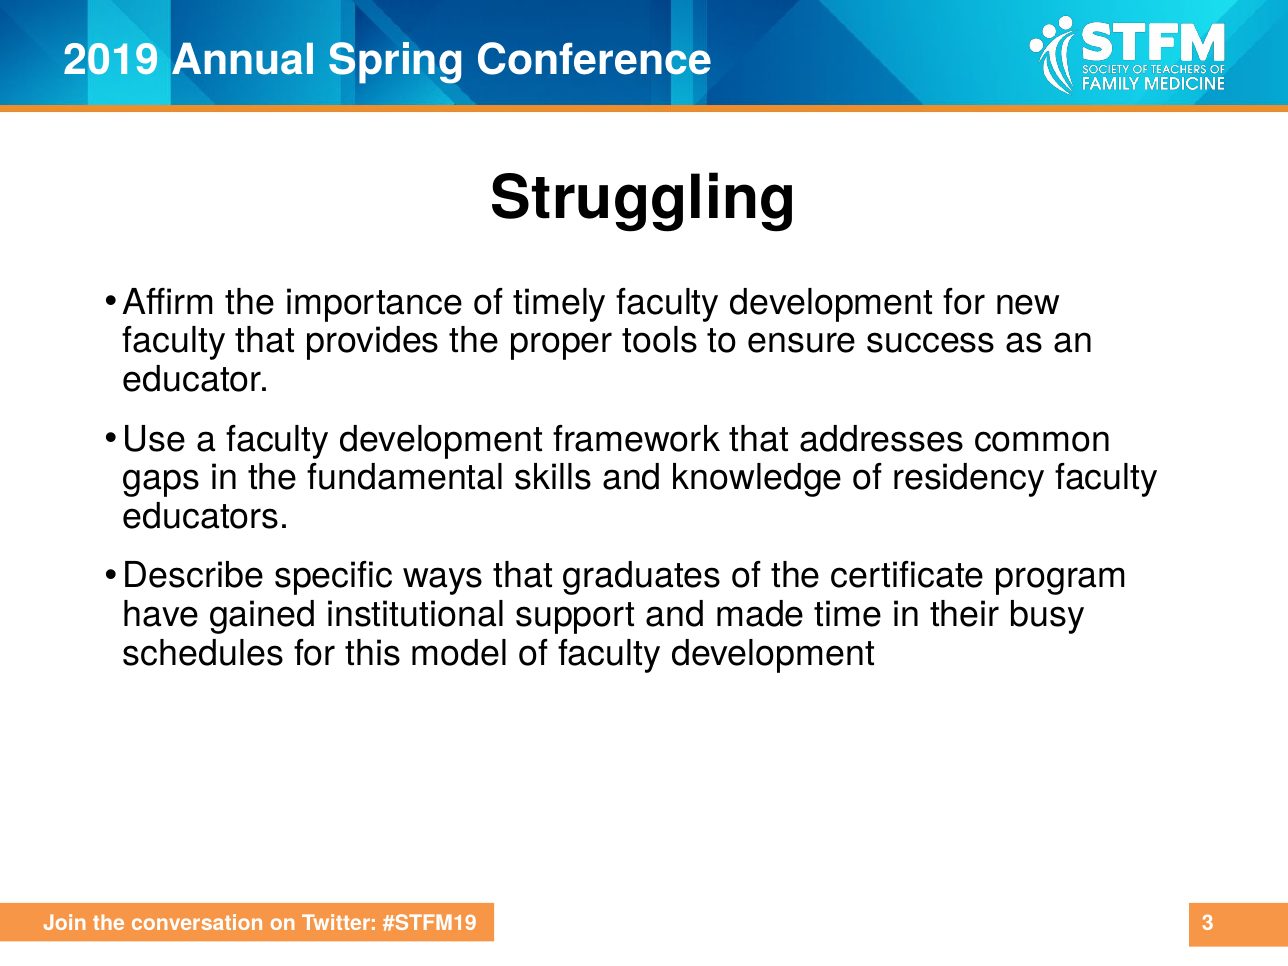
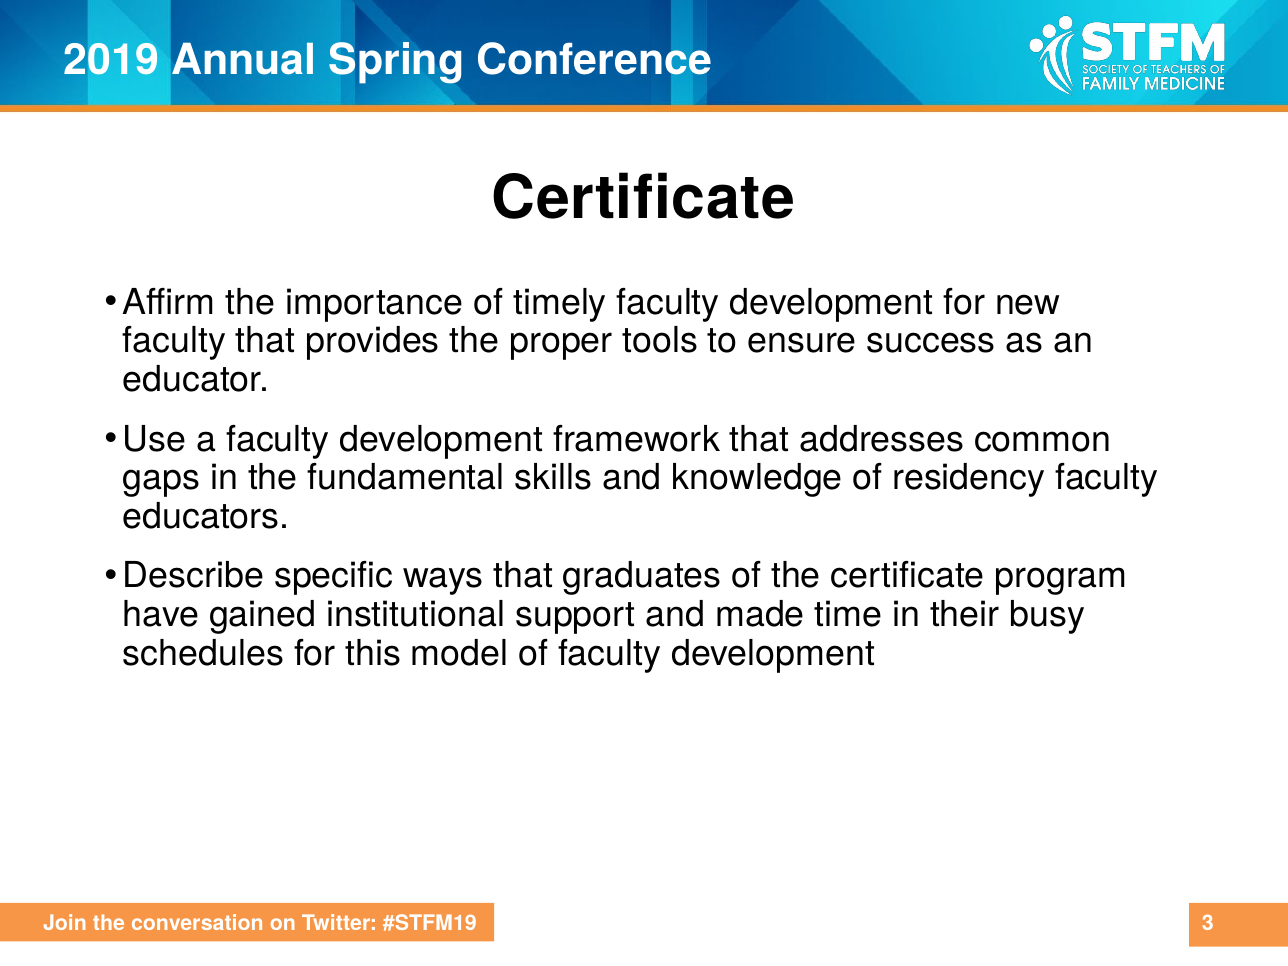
Struggling at (644, 198): Struggling -> Certificate
